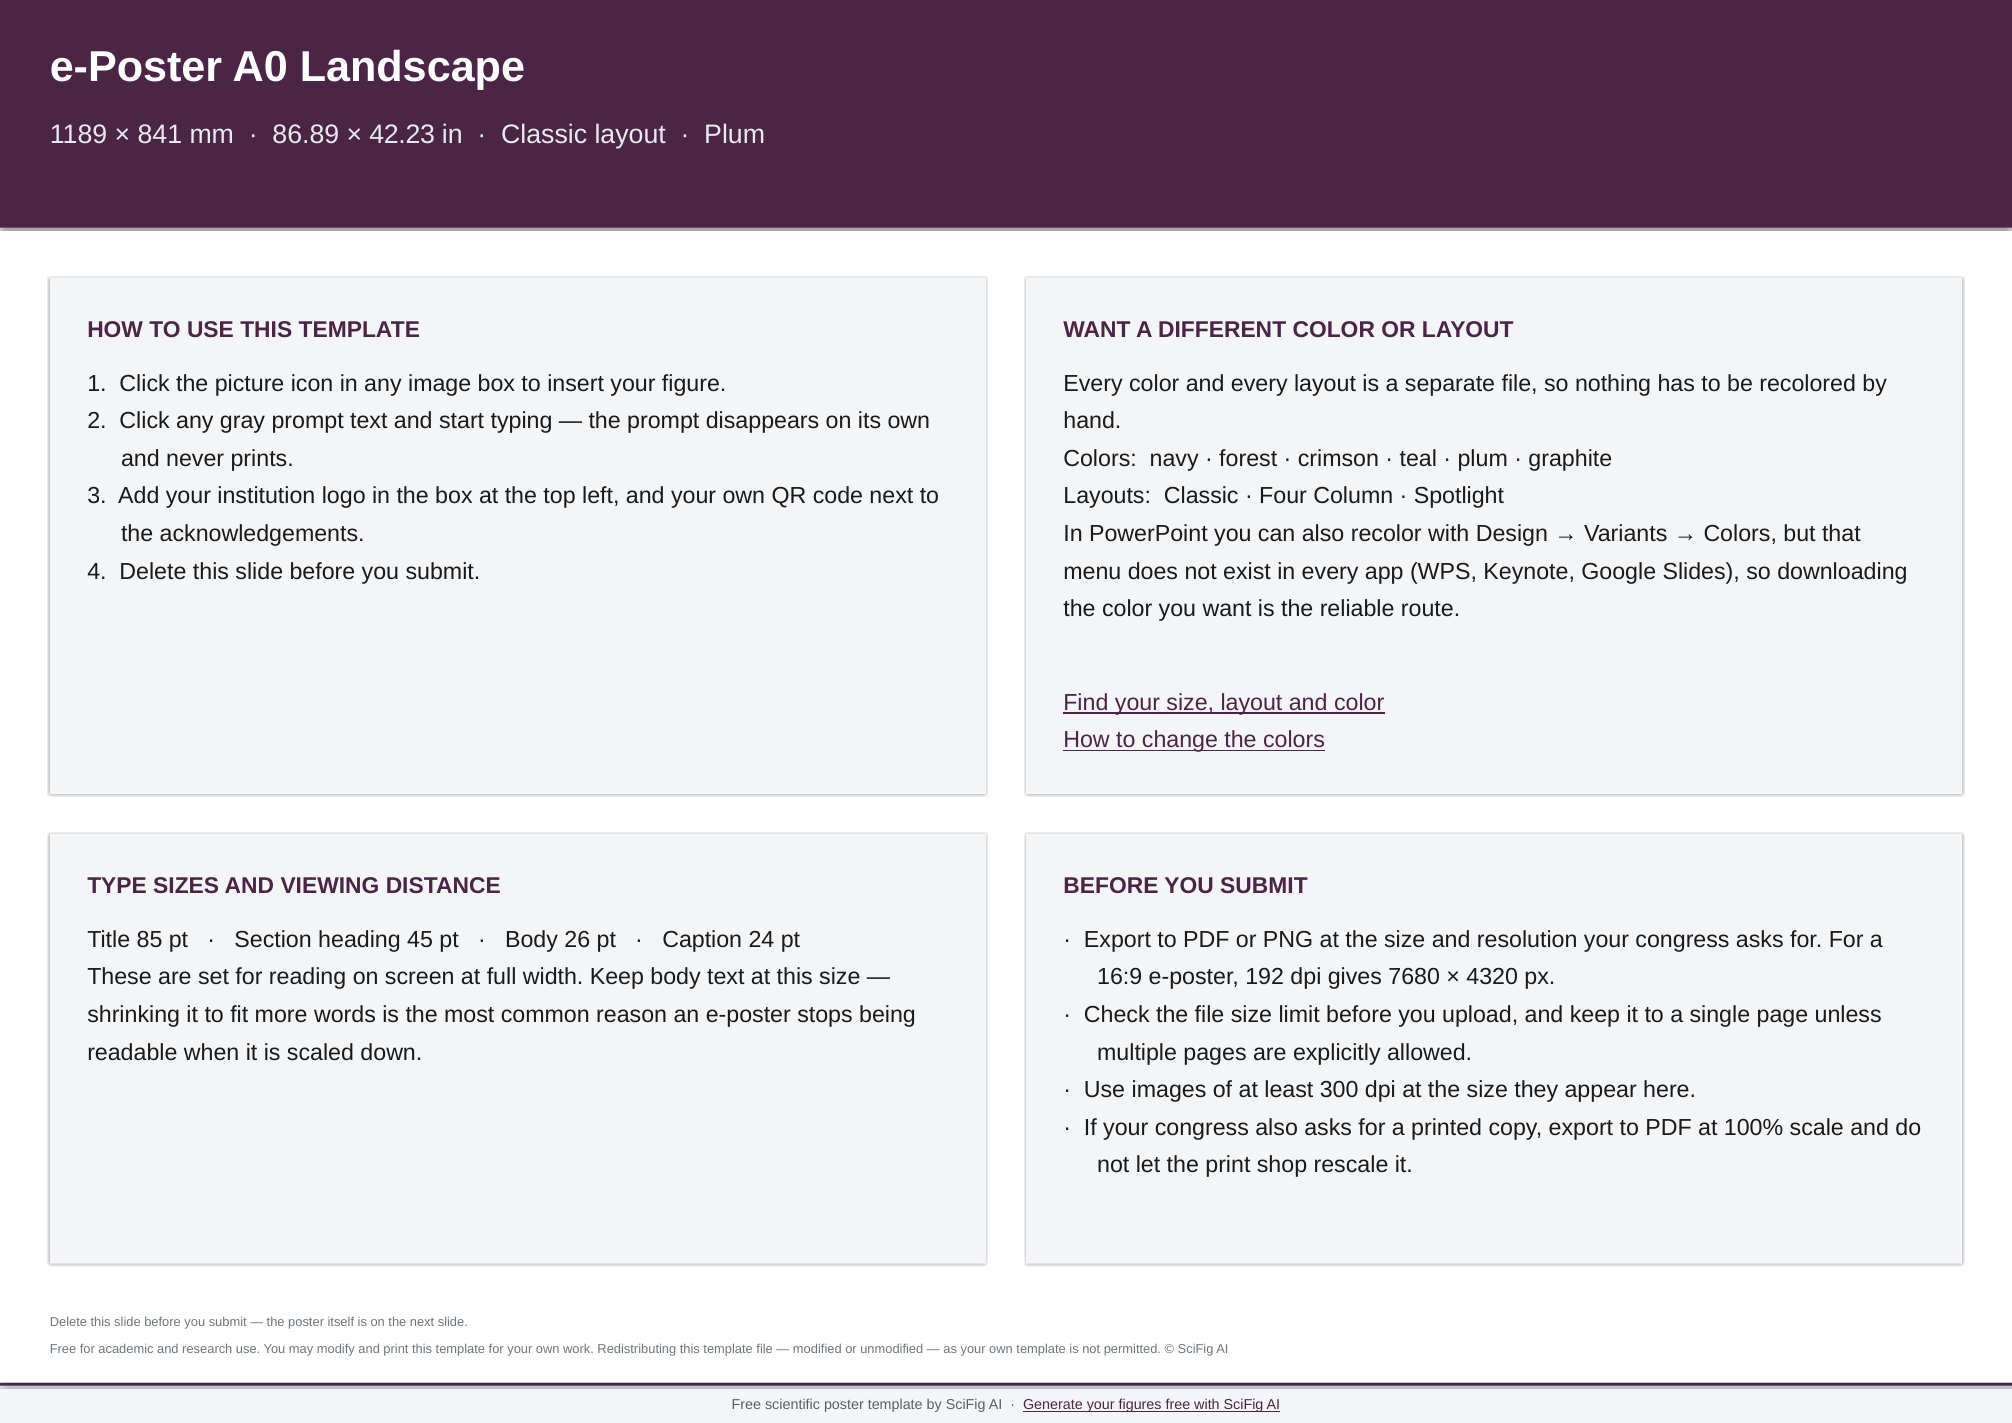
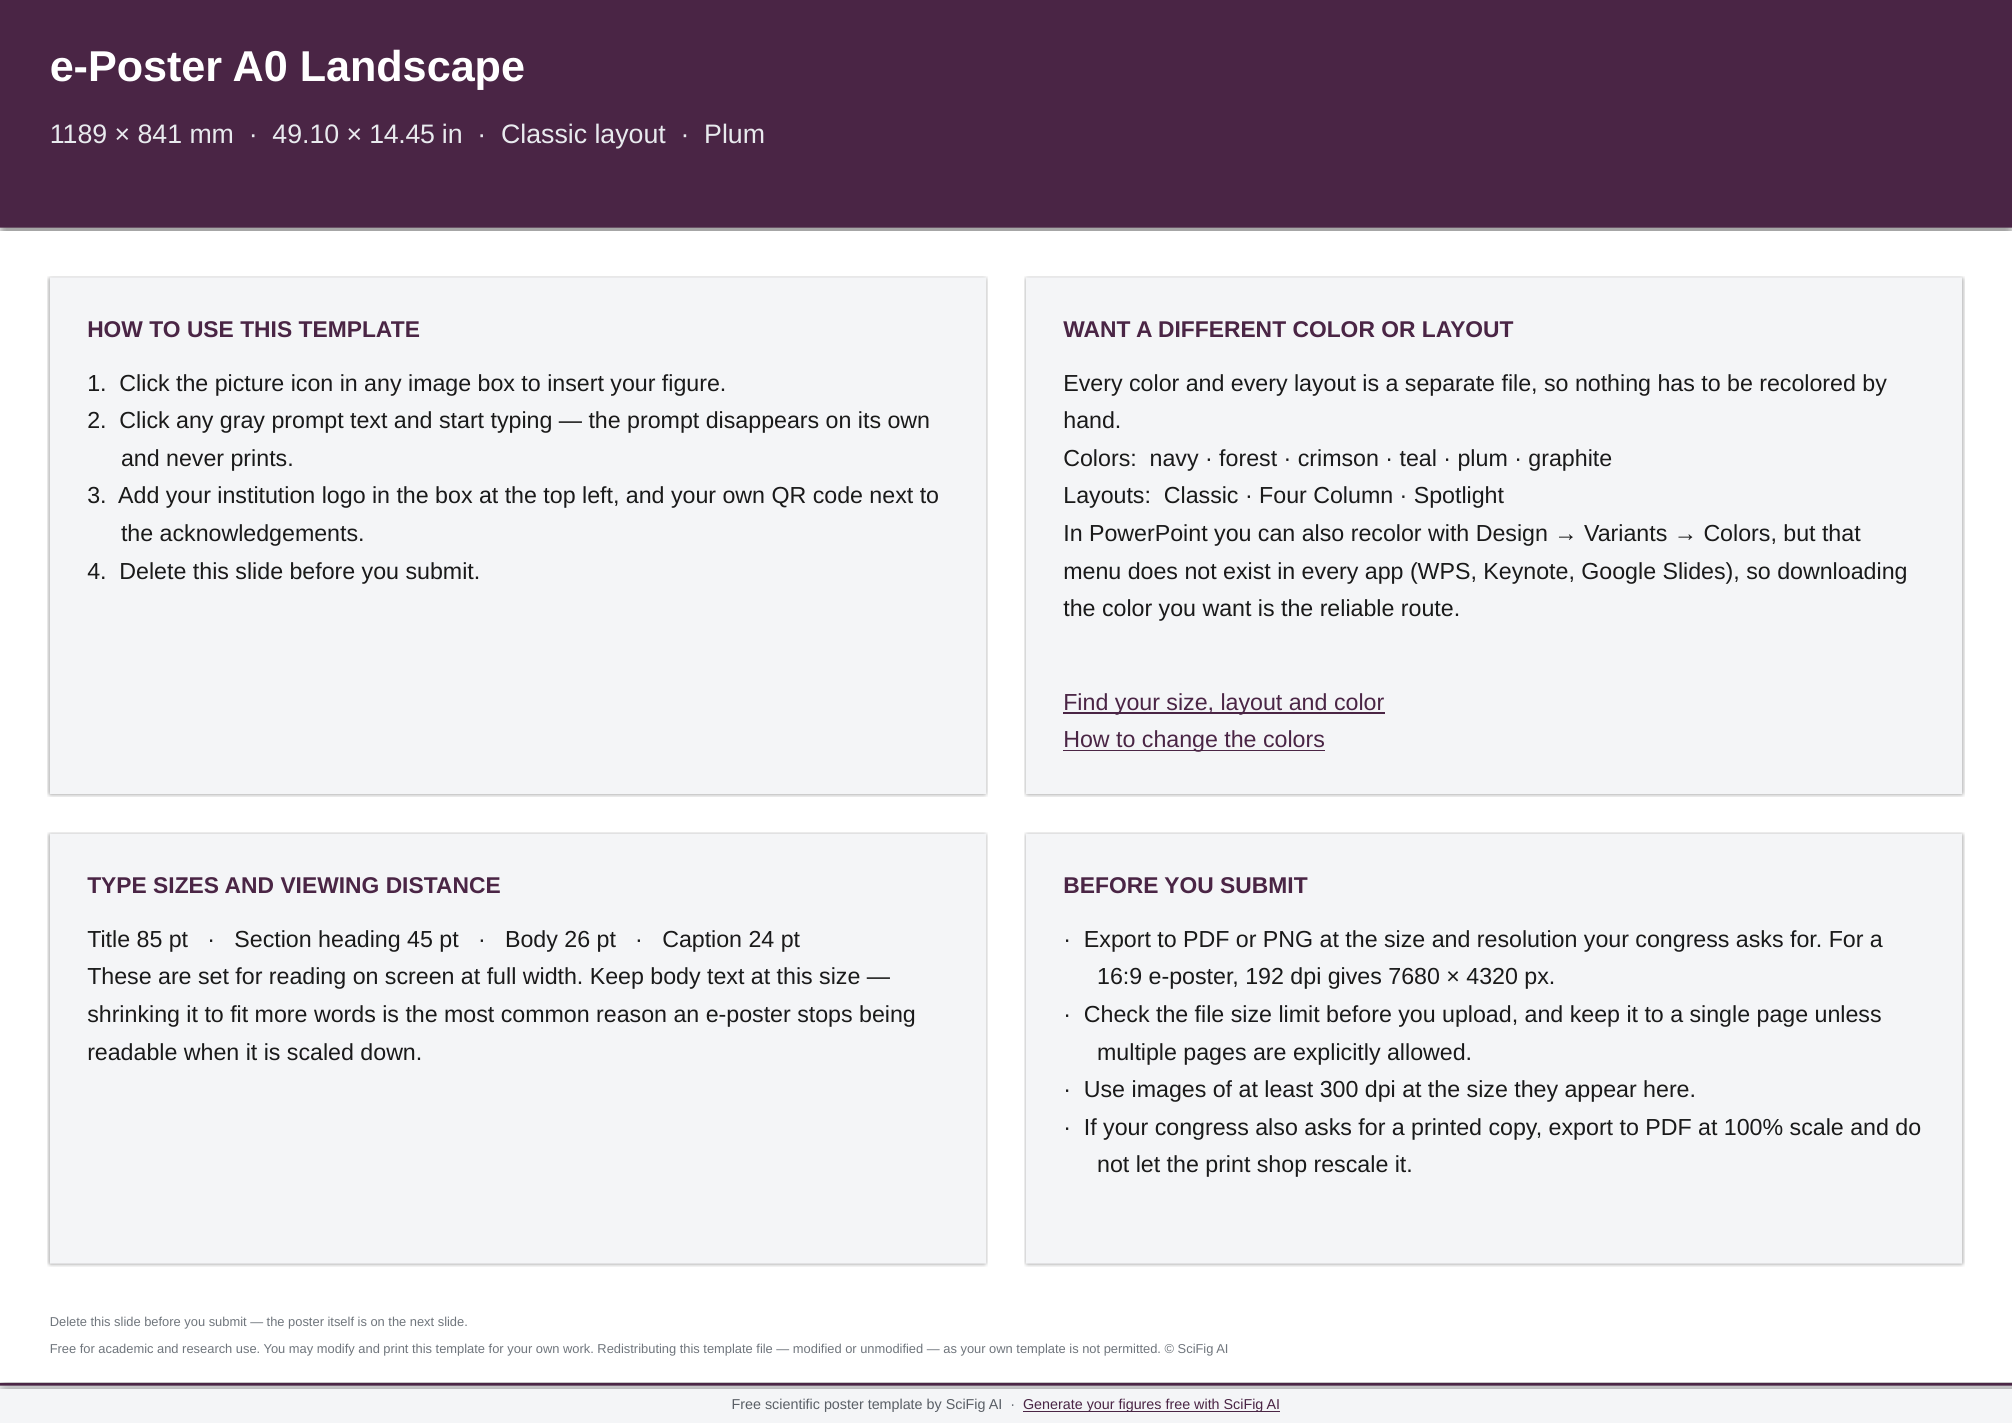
86.89: 86.89 -> 49.10
42.23: 42.23 -> 14.45
